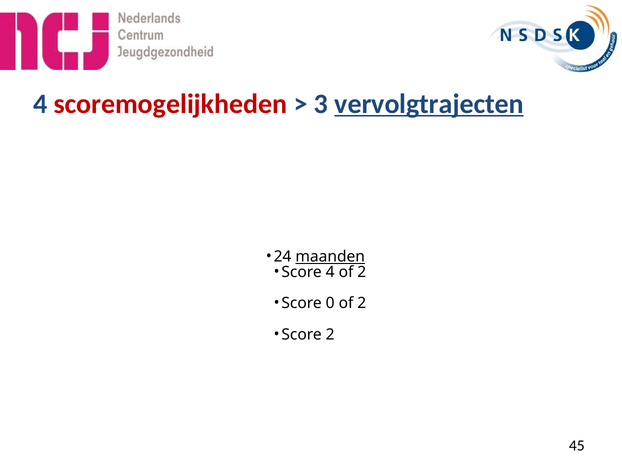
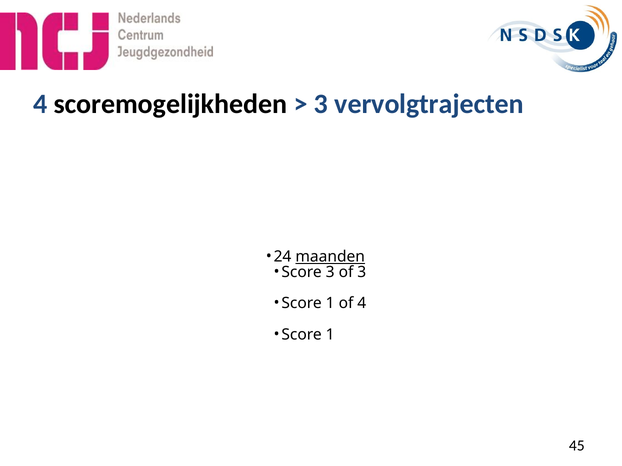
scoremogelijkheden colour: red -> black
vervolgtrajecten underline: present -> none
Score 4: 4 -> 3
2 at (362, 273): 2 -> 3
0 at (330, 304): 0 -> 1
2 at (362, 304): 2 -> 4
2 at (330, 335): 2 -> 1
